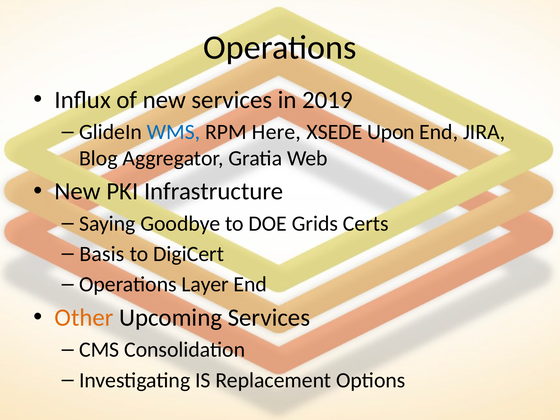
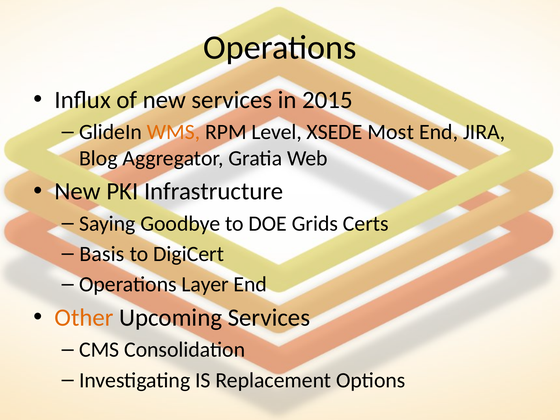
2019: 2019 -> 2015
WMS colour: blue -> orange
Here: Here -> Level
Upon: Upon -> Most
